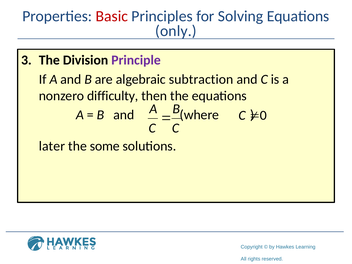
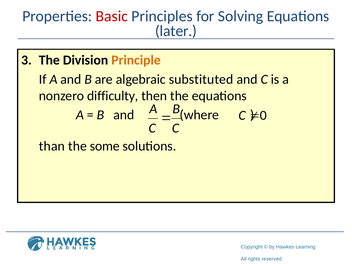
only: only -> later
Principle colour: purple -> orange
subtraction: subtraction -> substituted
later: later -> than
